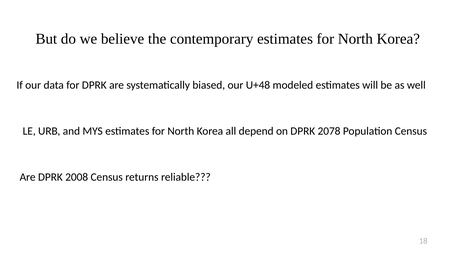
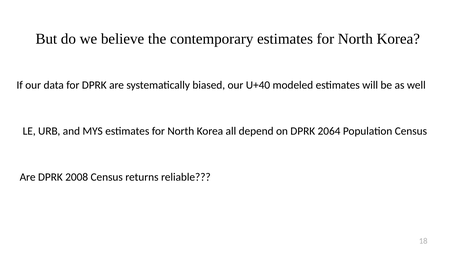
U+48: U+48 -> U+40
2078: 2078 -> 2064
